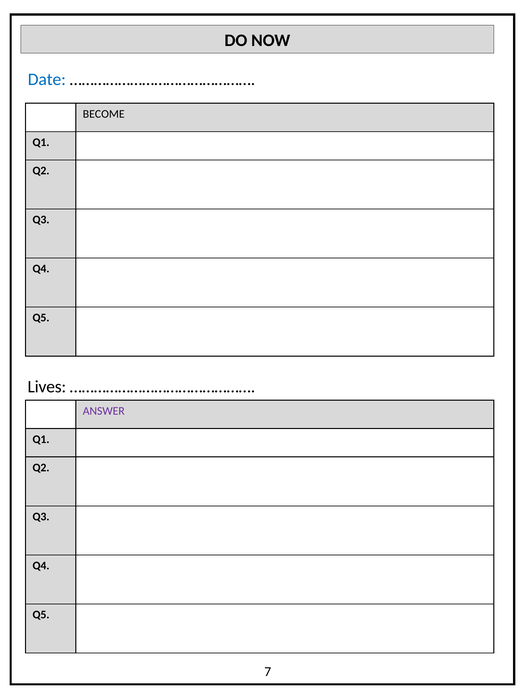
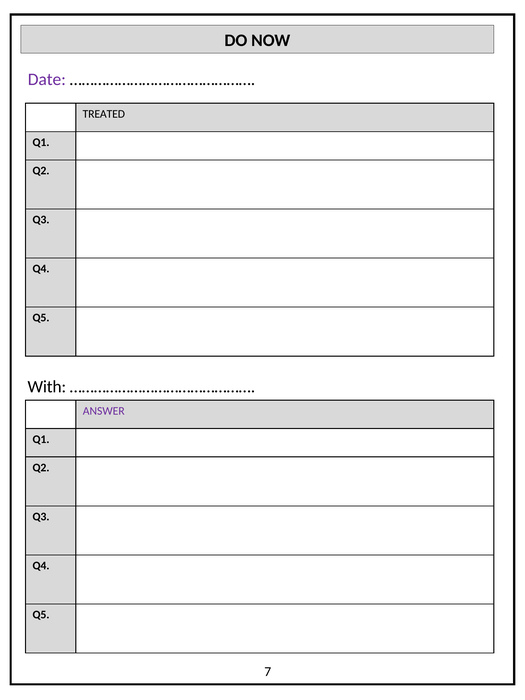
Date colour: blue -> purple
BECOME: BECOME -> TREATED
Lives: Lives -> With
